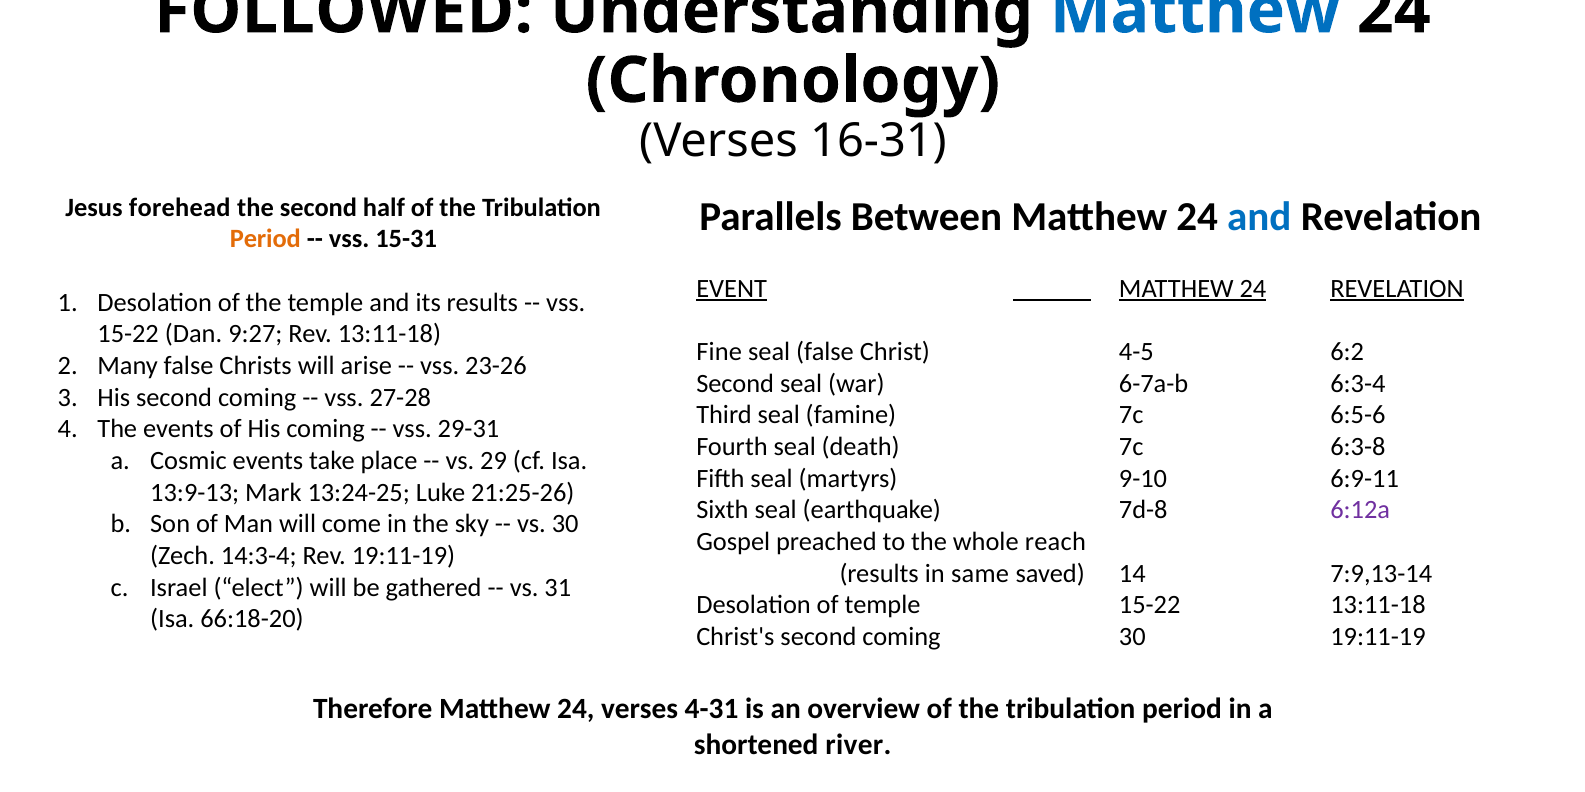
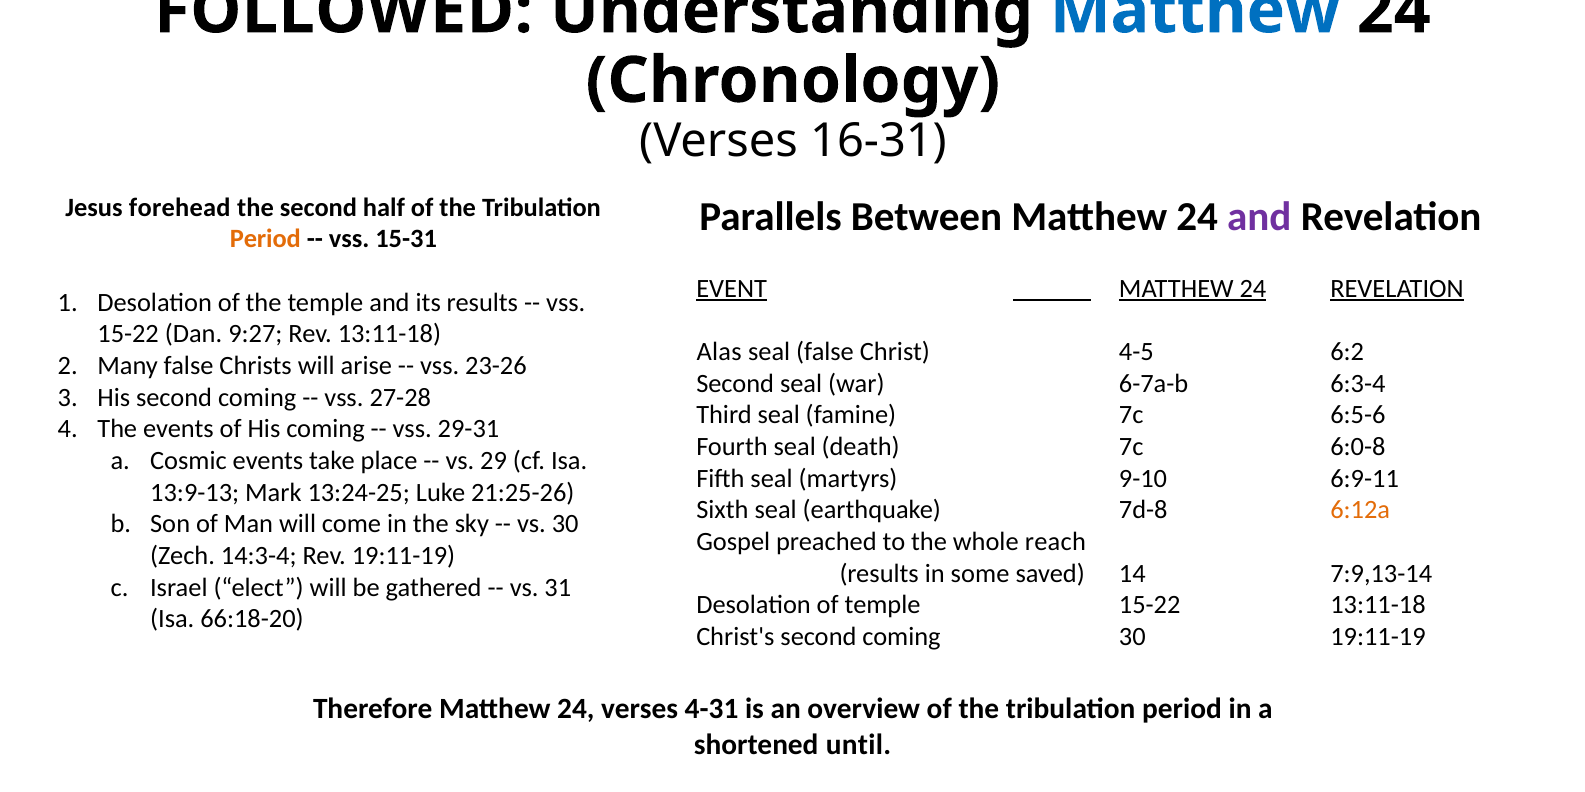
and at (1259, 217) colour: blue -> purple
Fine: Fine -> Alas
6:3-8: 6:3-8 -> 6:0-8
6:12a colour: purple -> orange
same: same -> some
river: river -> until
